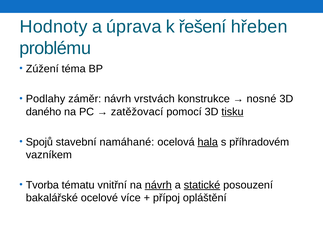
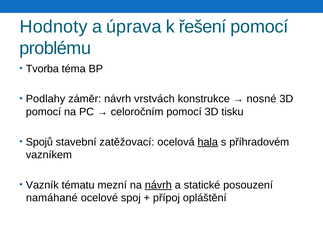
řešení hřeben: hřeben -> pomocí
Zúžení: Zúžení -> Tvorba
daného at (44, 112): daného -> pomocí
zatěžovací: zatěžovací -> celoročním
tisku underline: present -> none
namáhané: namáhané -> zatěžovací
Tvorba: Tvorba -> Vazník
vnitřní: vnitřní -> mezní
statické underline: present -> none
bakalářské: bakalářské -> namáhané
více: více -> spoj
